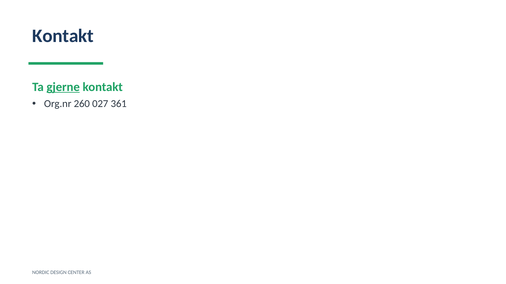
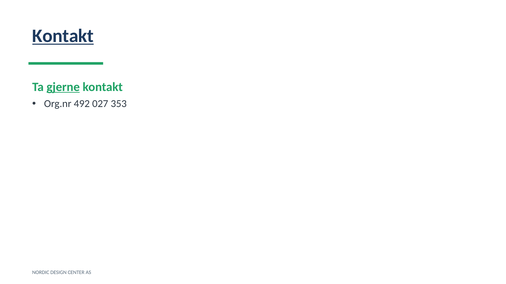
Kontakt at (63, 36) underline: none -> present
260: 260 -> 492
361: 361 -> 353
